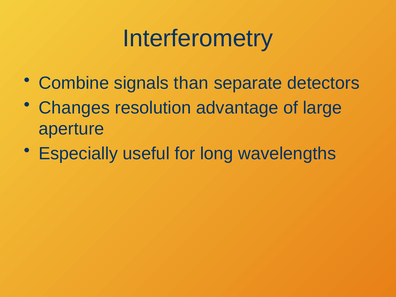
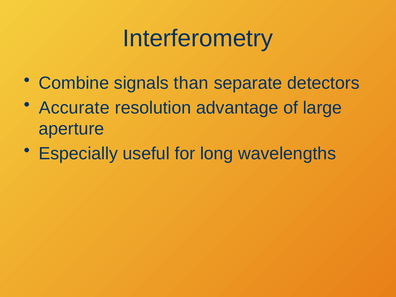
Changes: Changes -> Accurate
